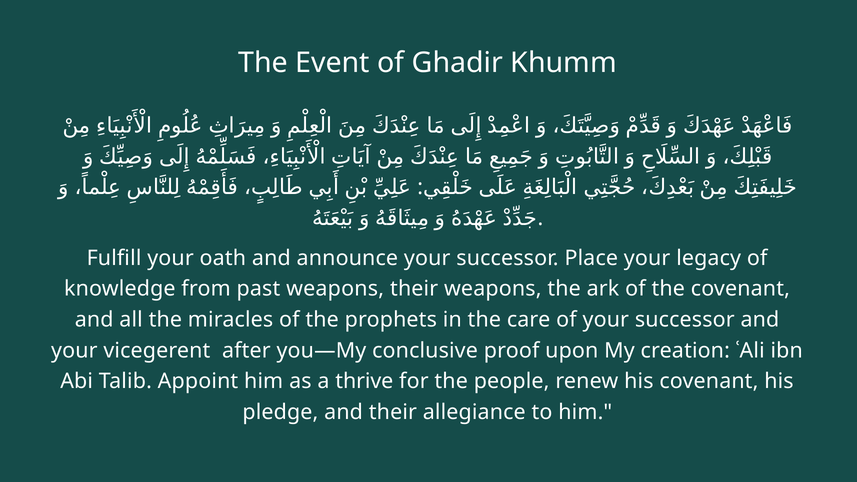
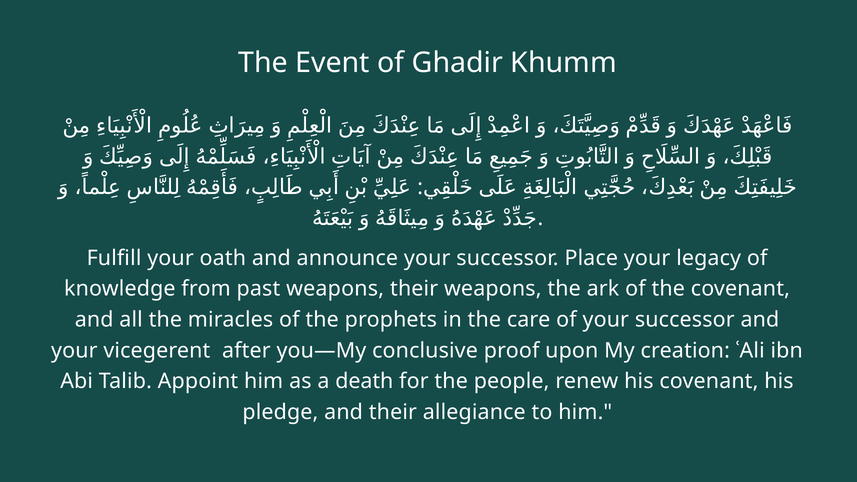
thrive: thrive -> death
